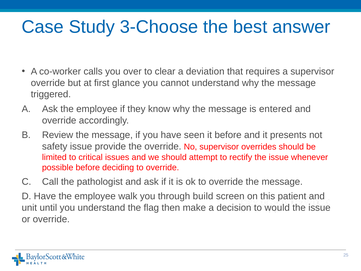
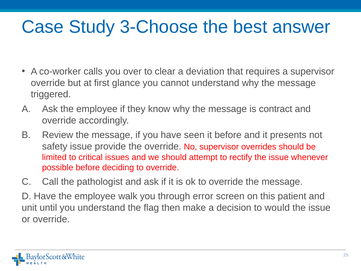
entered: entered -> contract
build: build -> error
